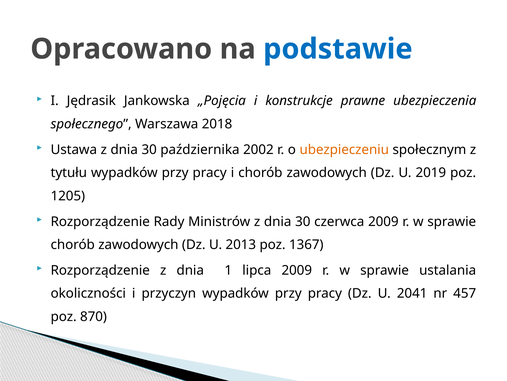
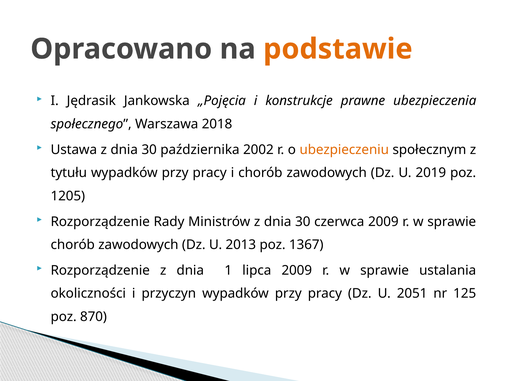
podstawie colour: blue -> orange
2041: 2041 -> 2051
457: 457 -> 125
